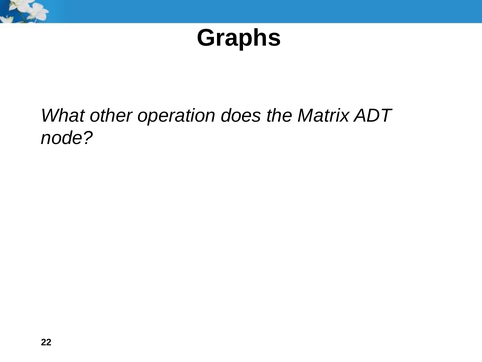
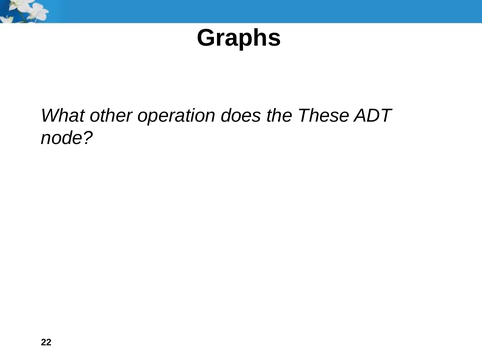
Matrix: Matrix -> These
